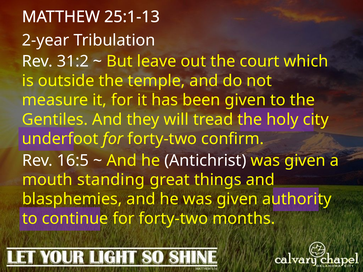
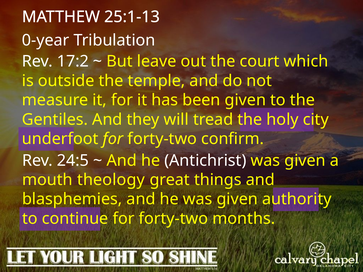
2-year: 2-year -> 0-year
31:2: 31:2 -> 17:2
16:5: 16:5 -> 24:5
standing: standing -> theology
